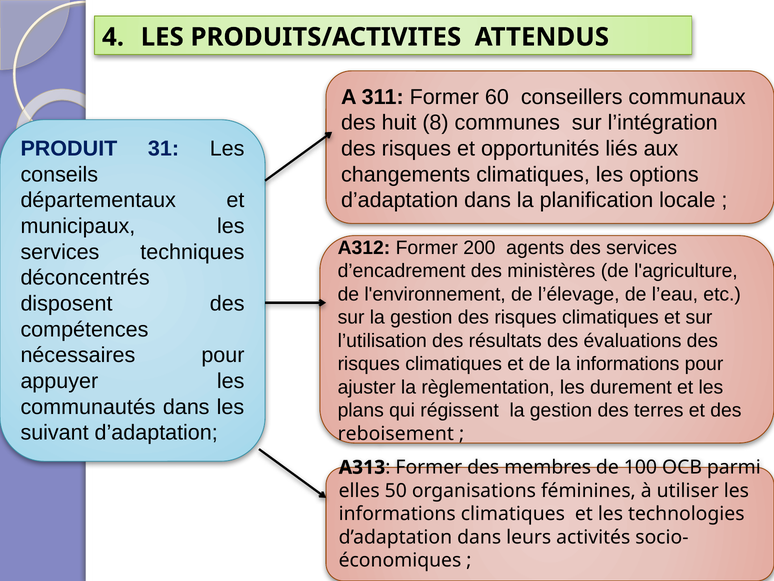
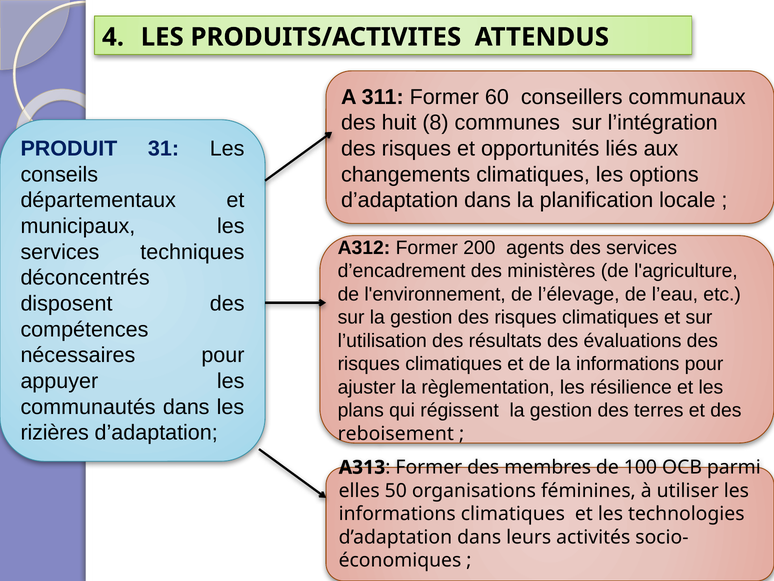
durement: durement -> résilience
suivant: suivant -> rizières
